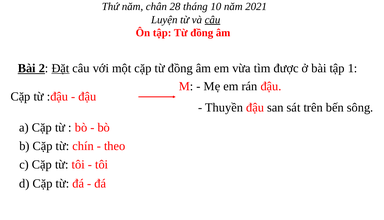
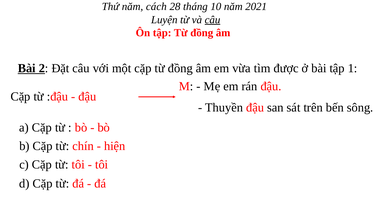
chân: chân -> cách
Đặt underline: present -> none
theo: theo -> hiện
